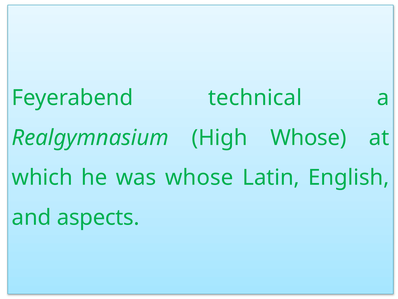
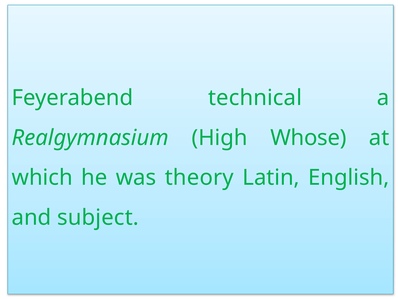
was whose: whose -> theory
aspects: aspects -> subject
